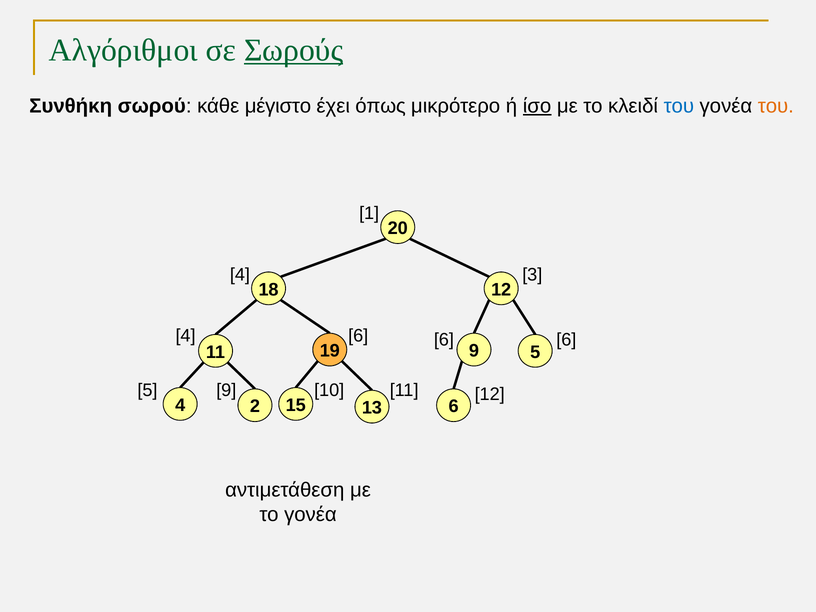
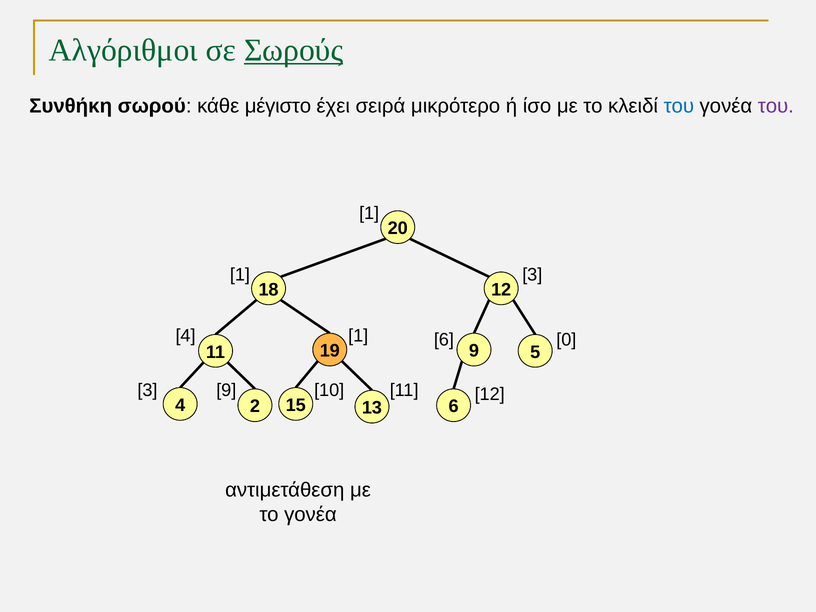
όπως: όπως -> σειρά
ίσο underline: present -> none
του at (776, 106) colour: orange -> purple
4 at (240, 275): 4 -> 1
4 6: 6 -> 1
6 at (566, 340): 6 -> 0
5 at (147, 390): 5 -> 3
